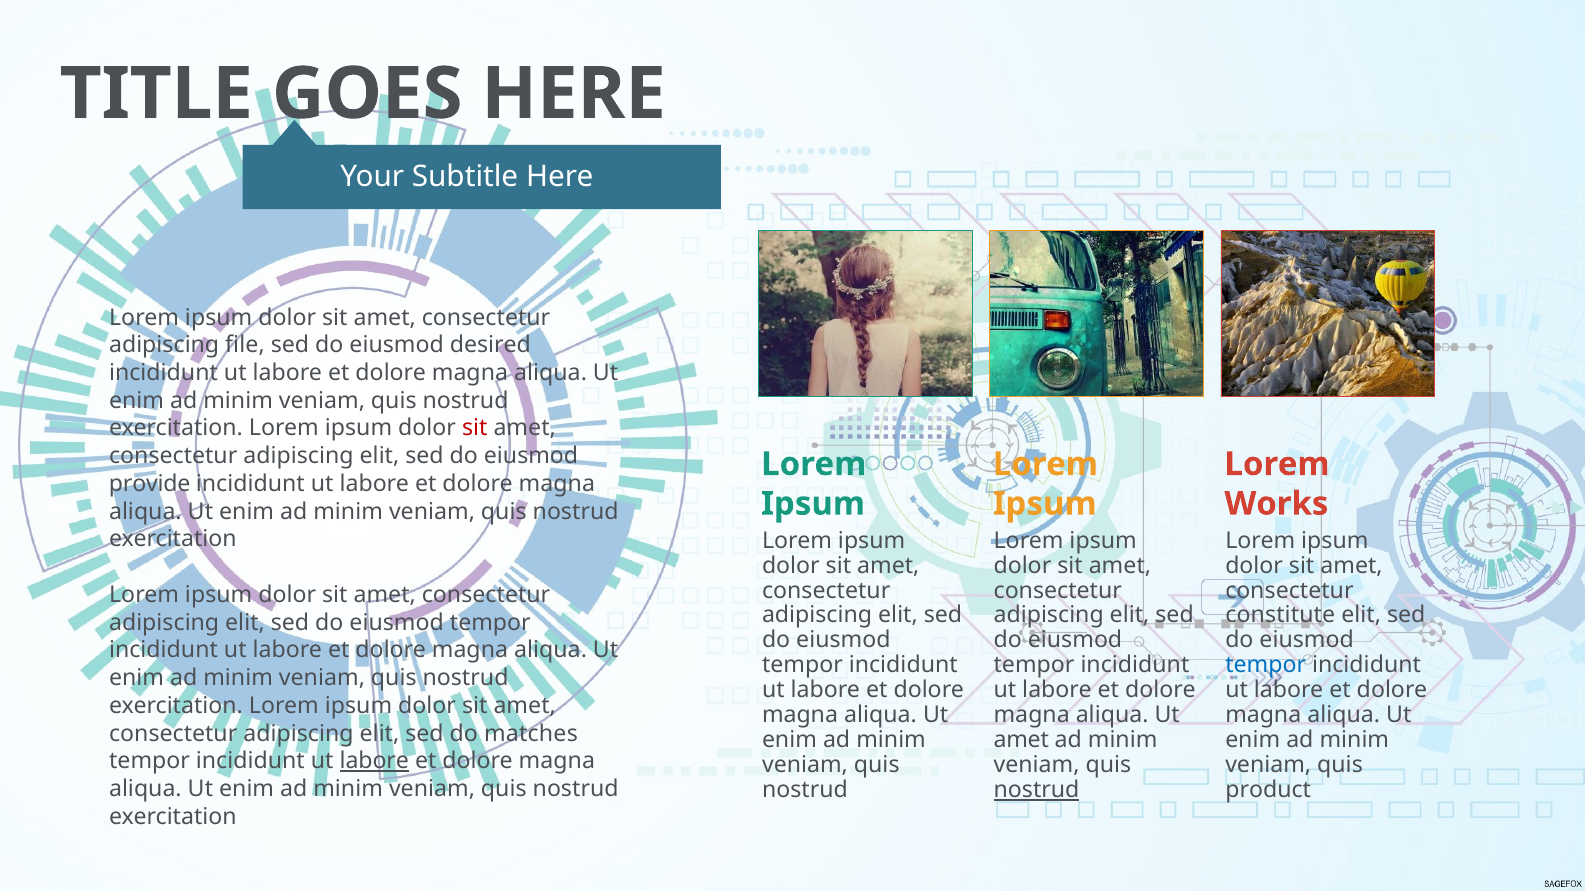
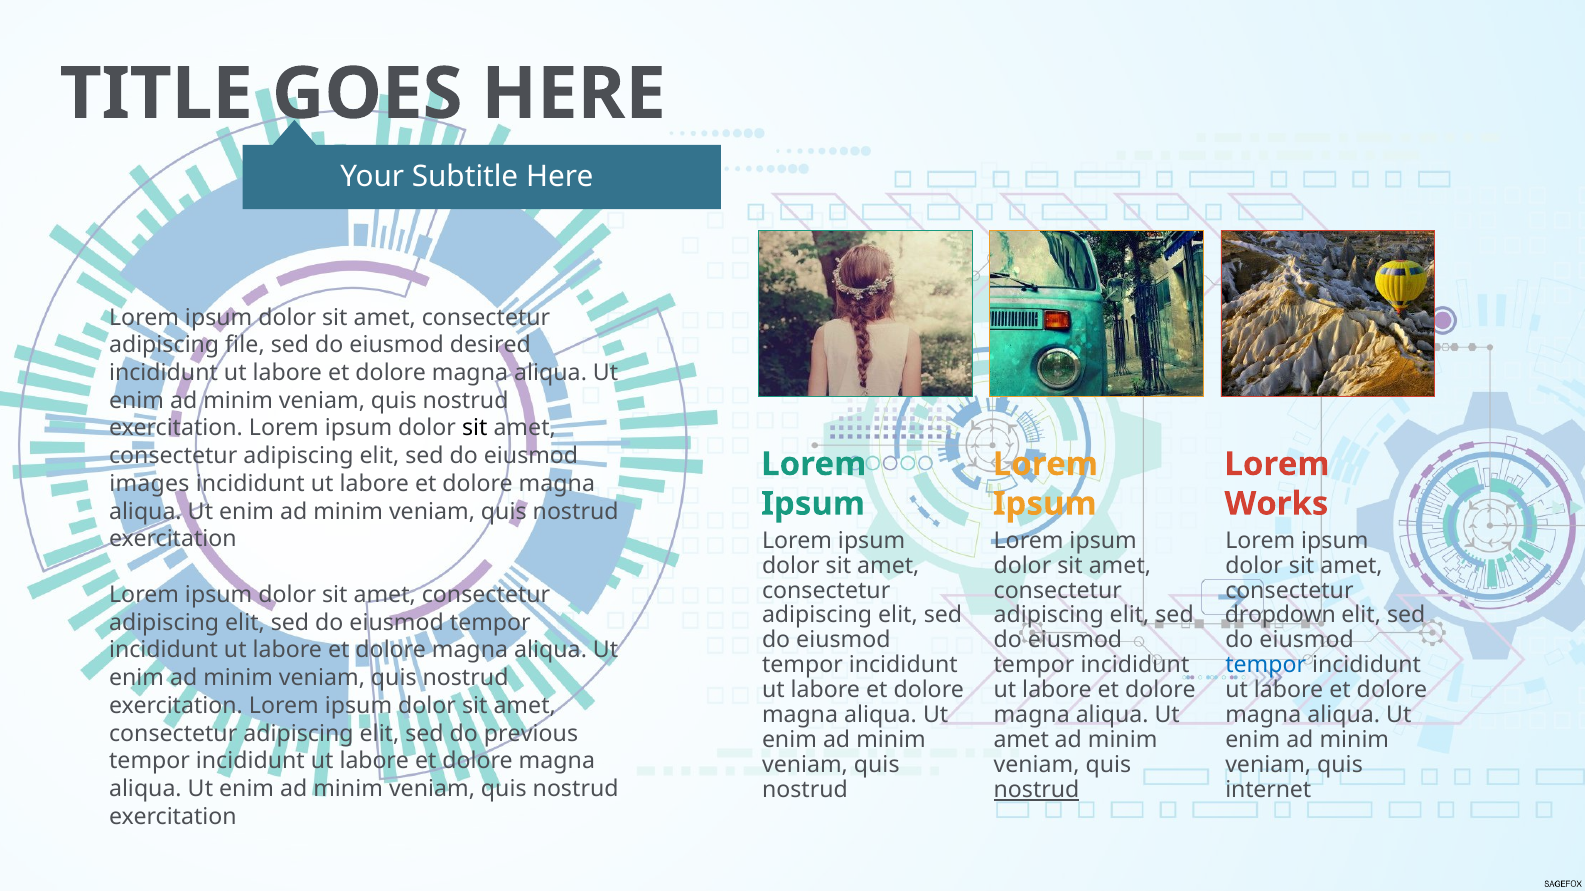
sit at (475, 429) colour: red -> black
provide: provide -> images
constitute: constitute -> dropdown
matches: matches -> previous
labore at (374, 762) underline: present -> none
product: product -> internet
